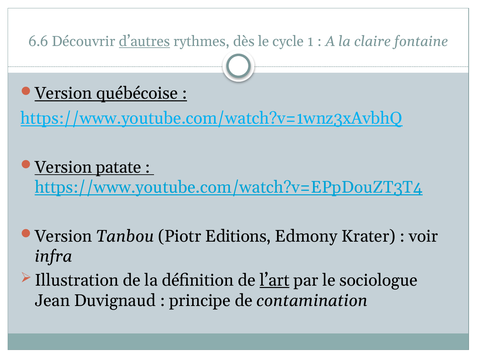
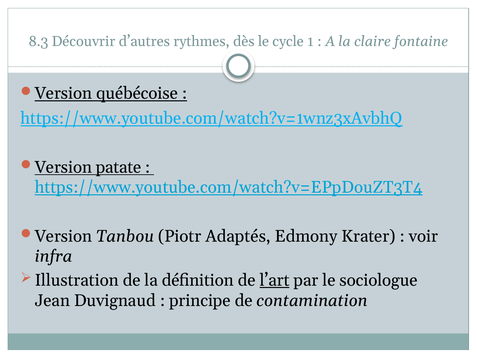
6.6: 6.6 -> 8.3
d’autres underline: present -> none
Editions: Editions -> Adaptés
